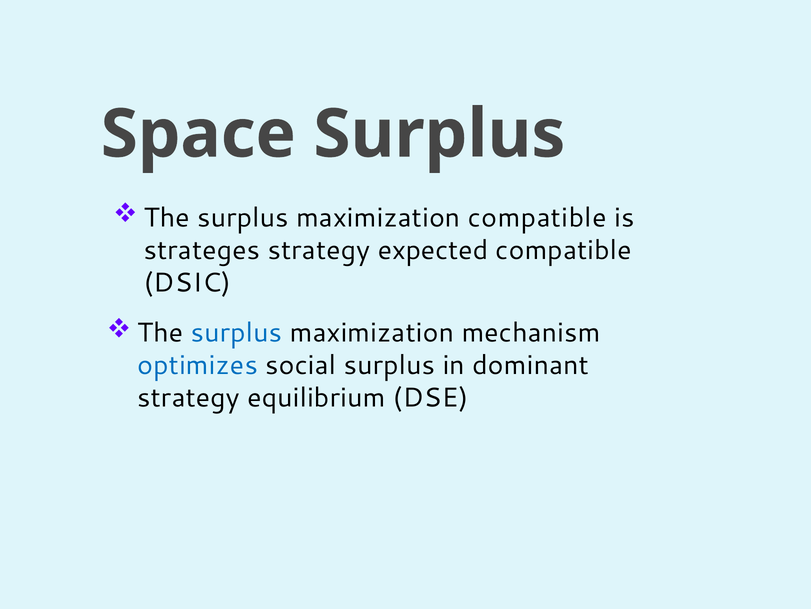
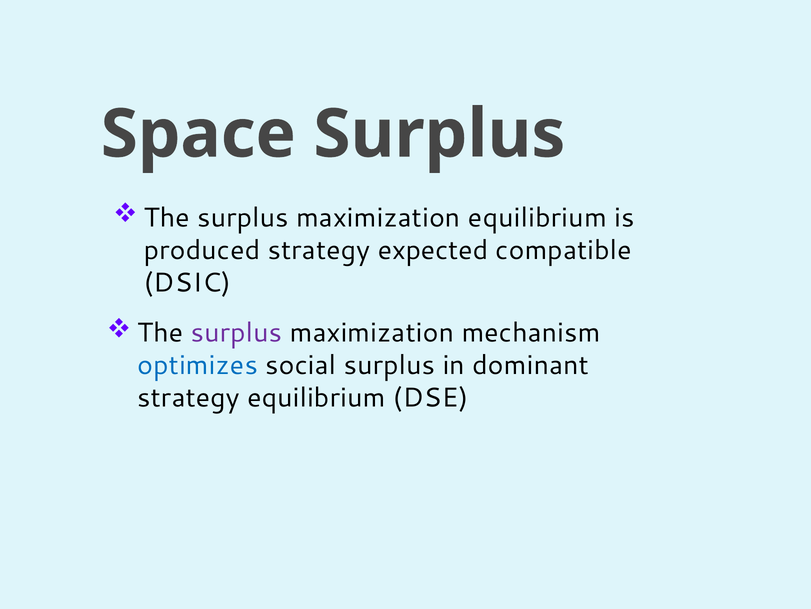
maximization compatible: compatible -> equilibrium
strateges: strateges -> produced
surplus at (237, 333) colour: blue -> purple
